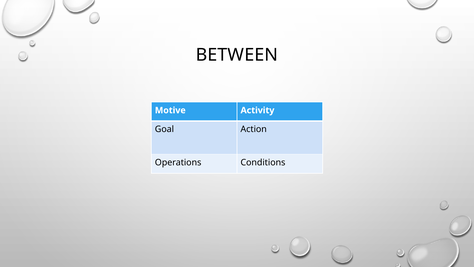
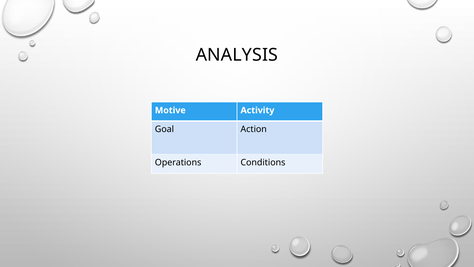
BETWEEN: BETWEEN -> ANALYSIS
